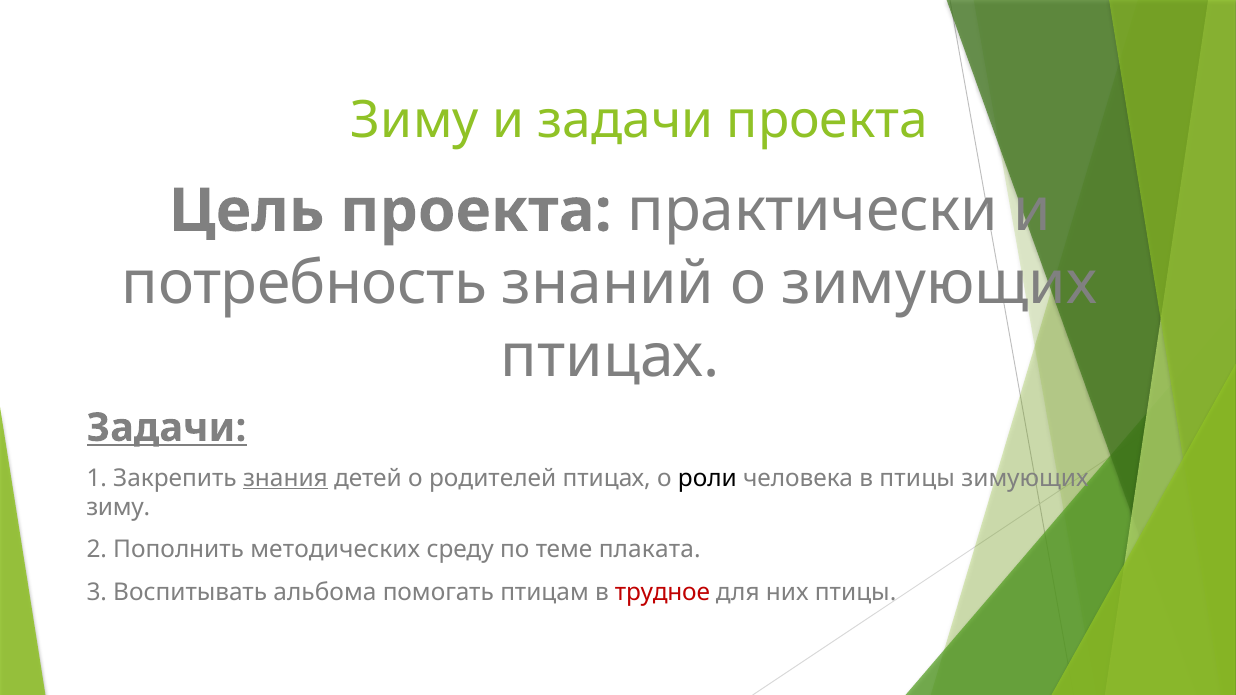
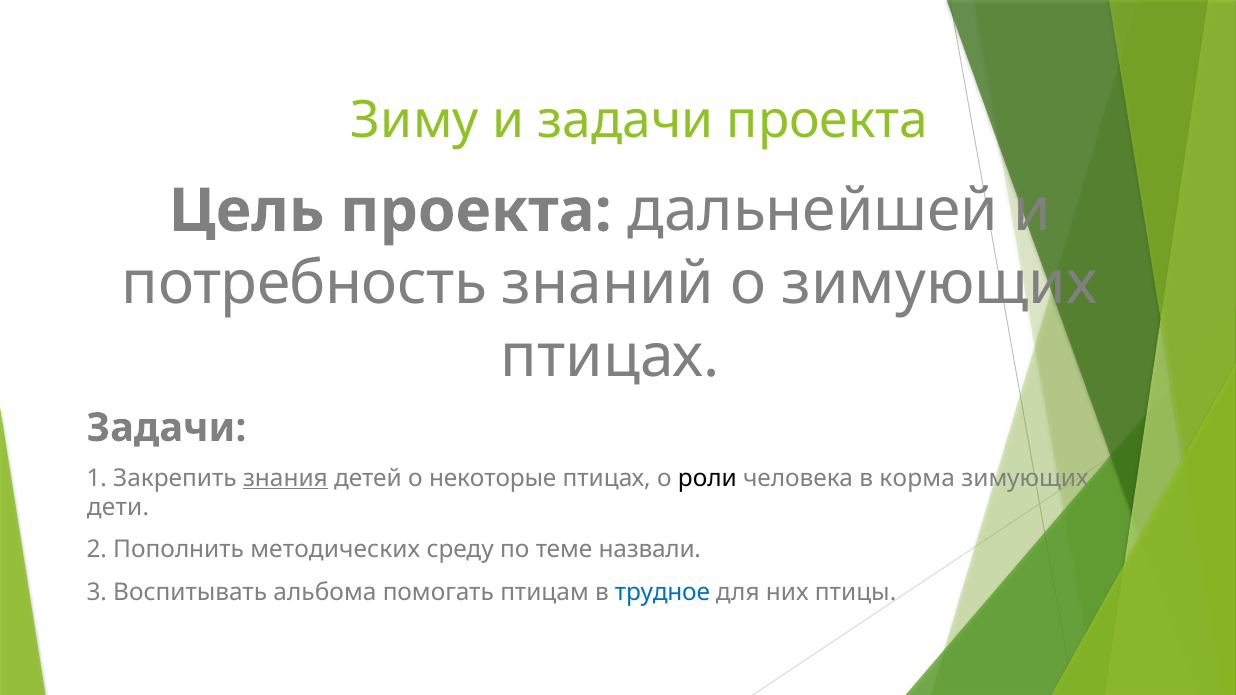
практически: практически -> дальнейшей
Задачи at (167, 428) underline: present -> none
родителей: родителей -> некоторые
в птицы: птицы -> корма
зиму at (118, 508): зиму -> дети
плаката: плаката -> назвали
трудное colour: red -> blue
